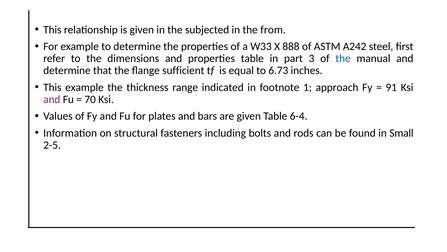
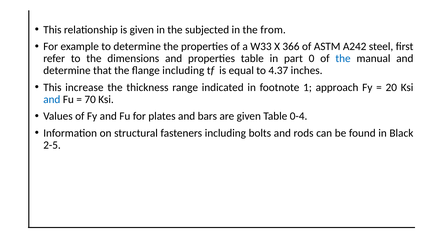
888: 888 -> 366
3: 3 -> 0
flange sufficient: sufficient -> including
6.73: 6.73 -> 4.37
This example: example -> increase
91: 91 -> 20
and at (52, 99) colour: purple -> blue
6-4: 6-4 -> 0-4
Small: Small -> Black
